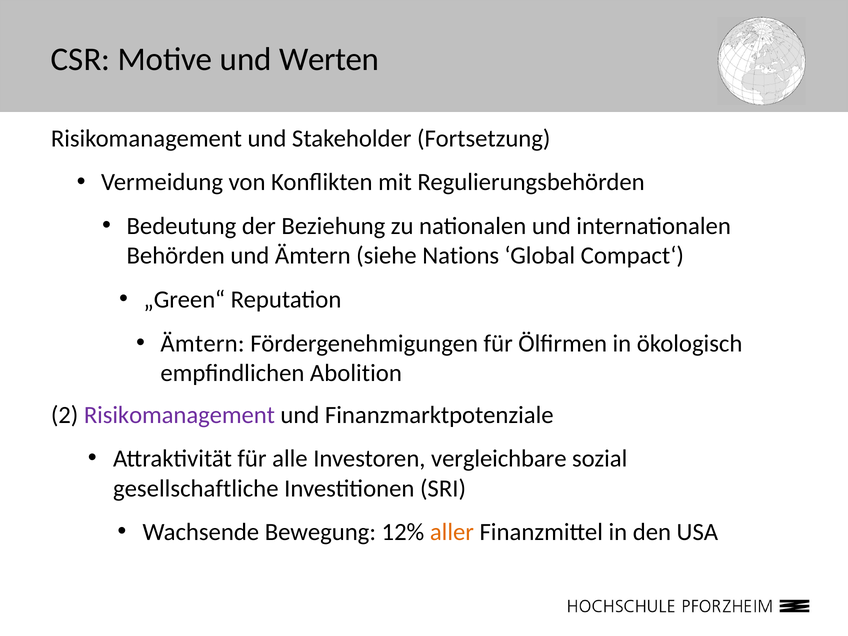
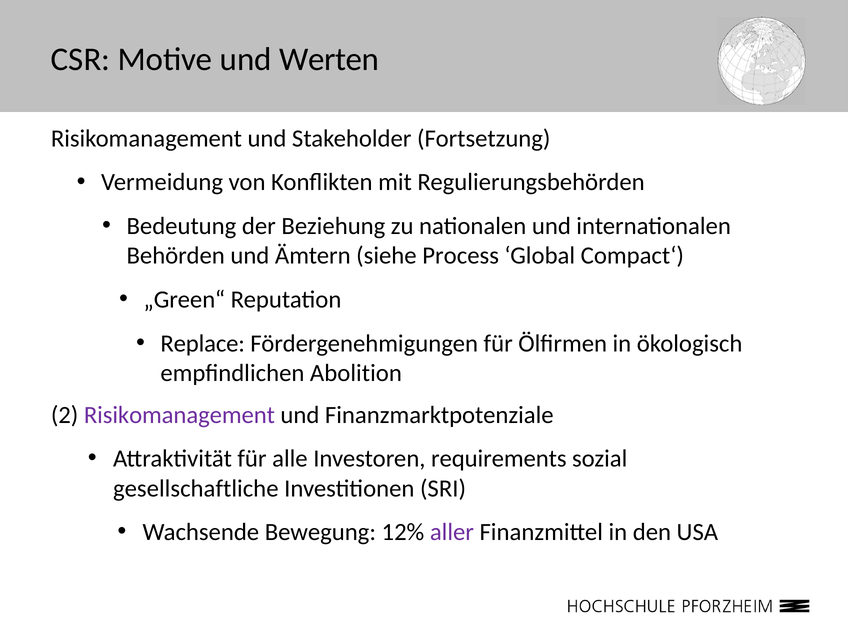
Nations: Nations -> Process
Ämtern at (203, 343): Ämtern -> Replace
vergleichbare: vergleichbare -> requirements
aller colour: orange -> purple
